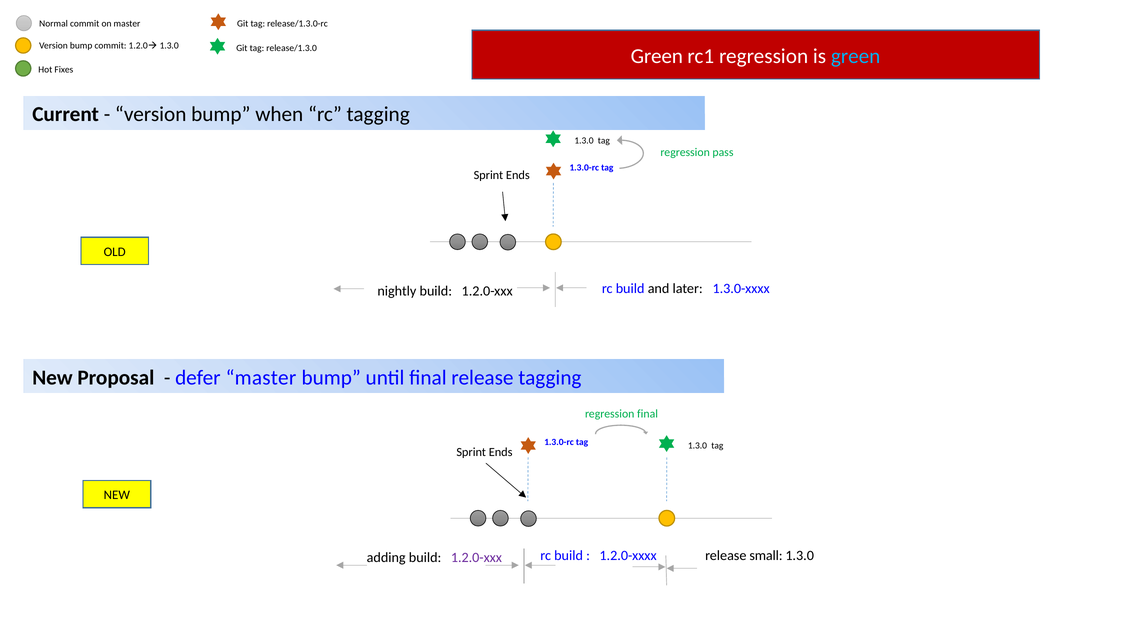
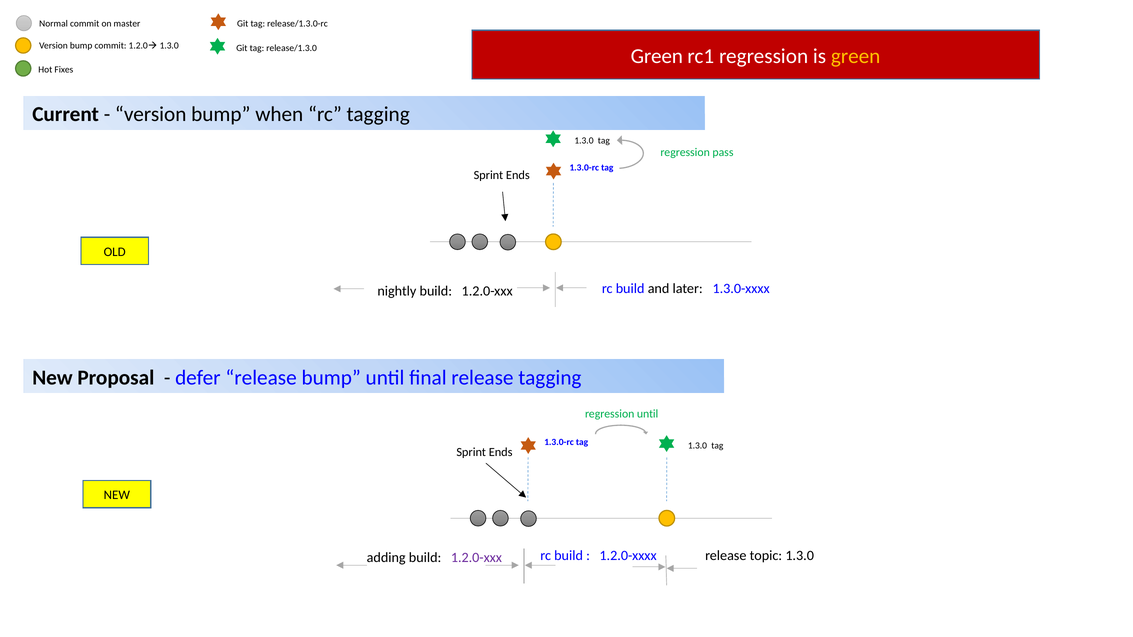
green at (856, 56) colour: light blue -> yellow
defer master: master -> release
regression final: final -> until
small: small -> topic
